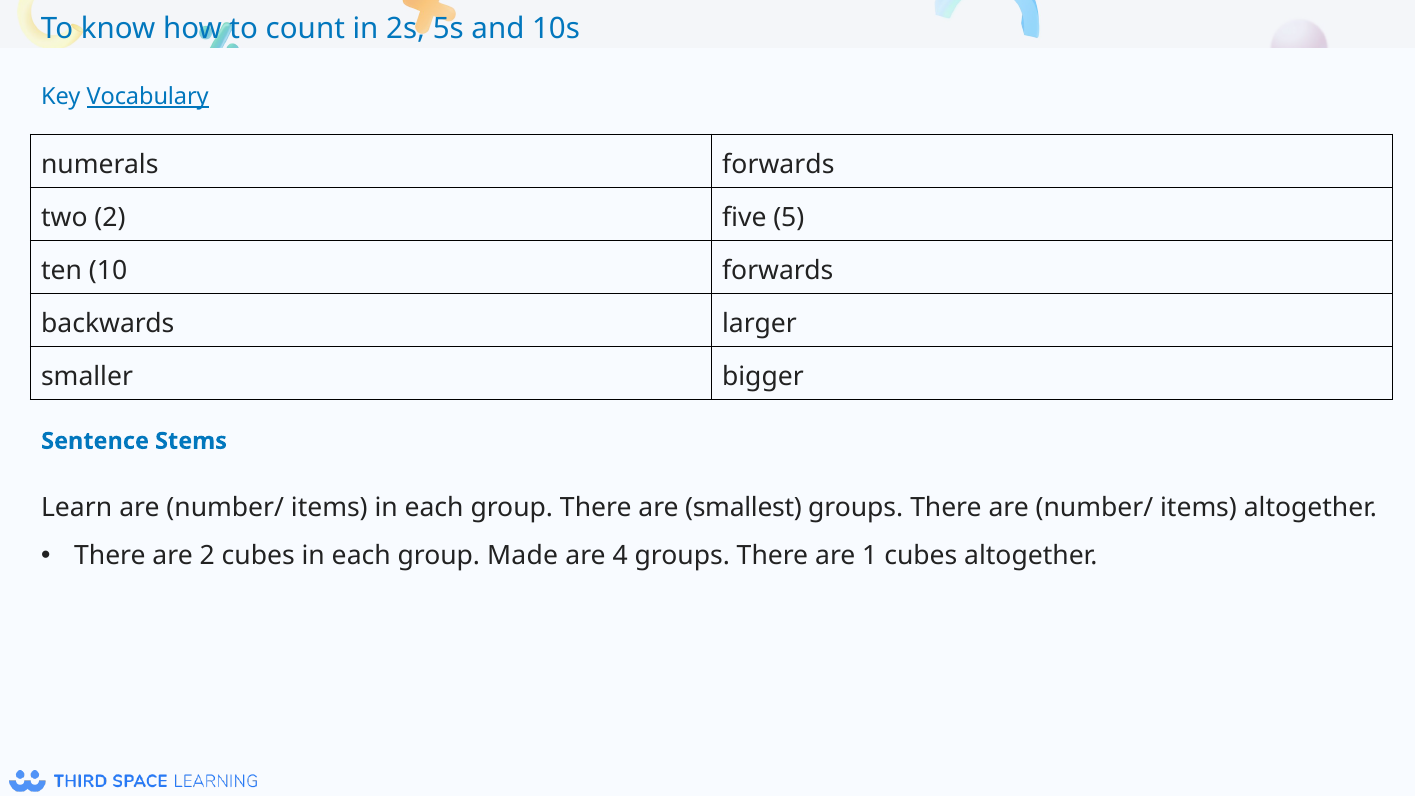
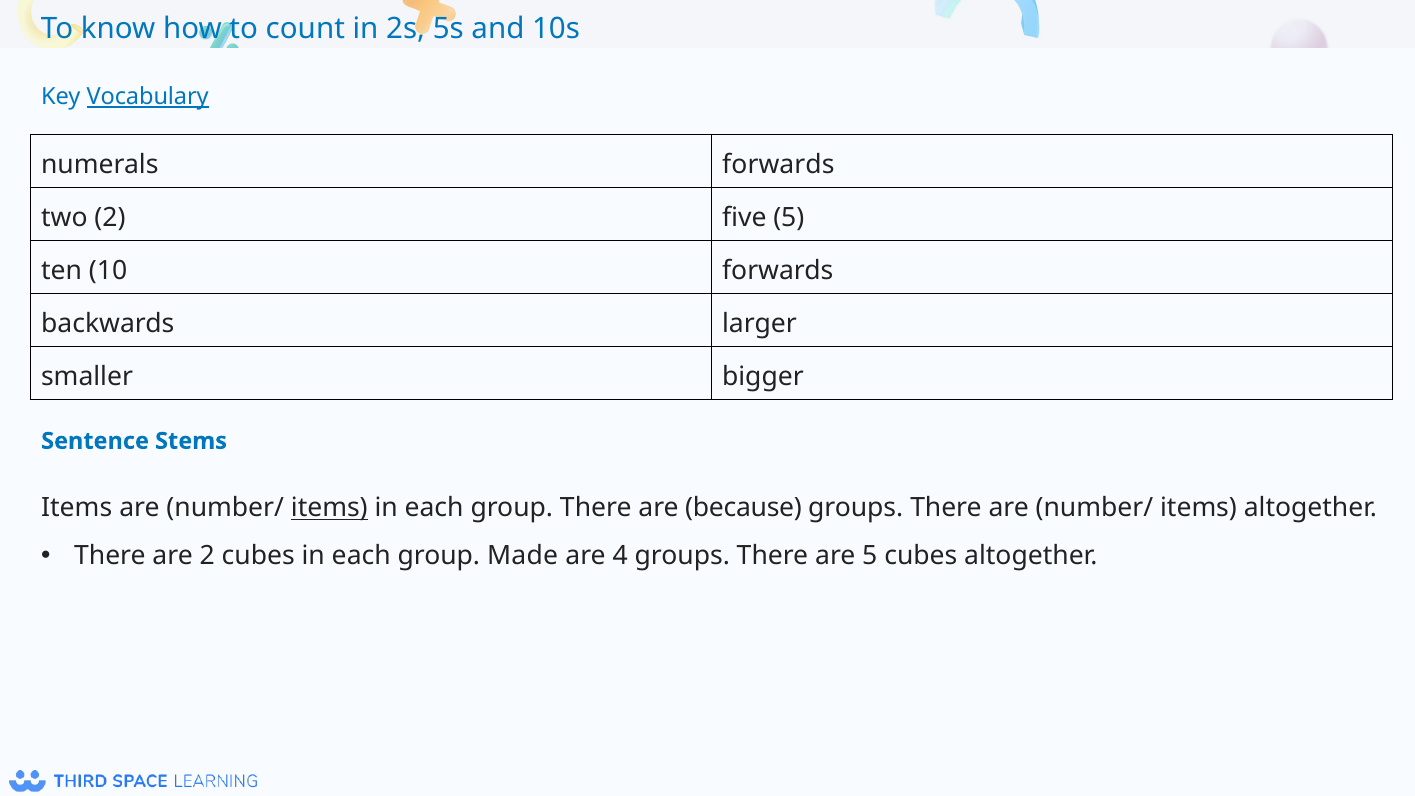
Learn at (77, 508): Learn -> Items
items at (329, 508) underline: none -> present
smallest: smallest -> because
are 1: 1 -> 5
